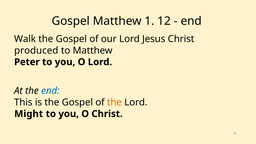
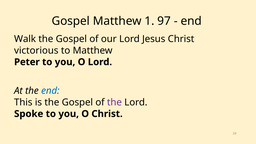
12: 12 -> 97
produced: produced -> victorious
the at (114, 102) colour: orange -> purple
Might: Might -> Spoke
